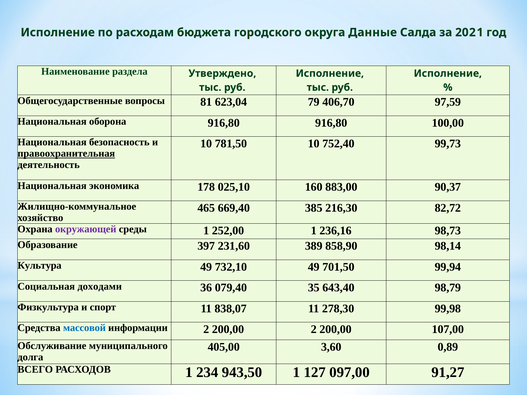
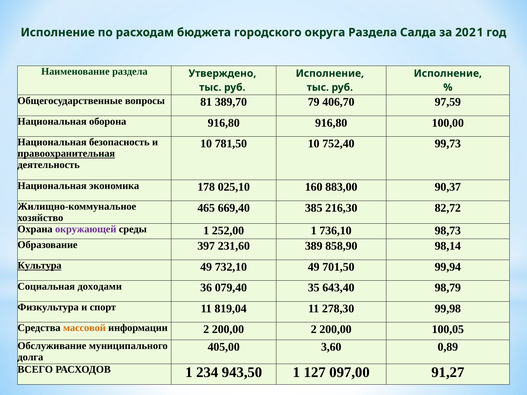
округа Данные: Данные -> Раздела
623,04: 623,04 -> 389,70
236,16: 236,16 -> 736,10
Культура underline: none -> present
838,07: 838,07 -> 819,04
массовой colour: blue -> orange
107,00: 107,00 -> 100,05
